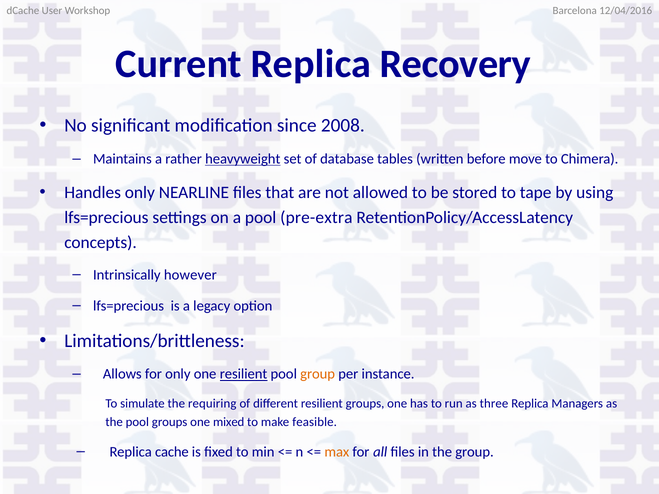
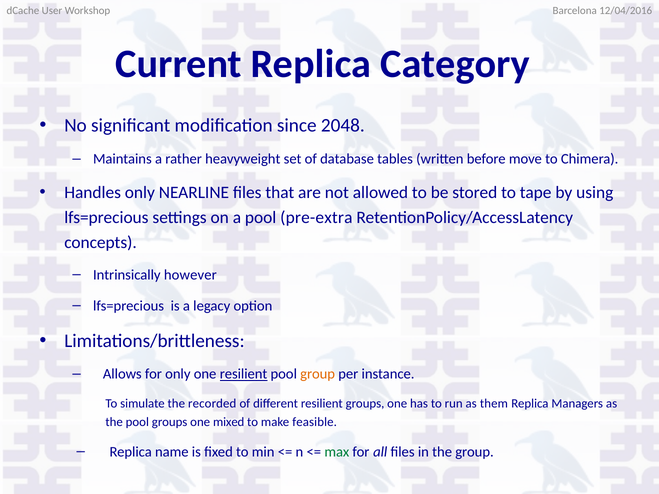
Recovery: Recovery -> Category
2008: 2008 -> 2048
heavyweight underline: present -> none
requiring: requiring -> recorded
three: three -> them
cache: cache -> name
max colour: orange -> green
